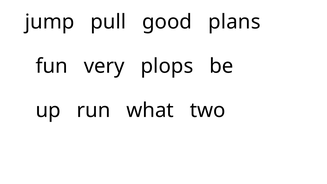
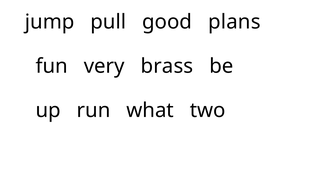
plops: plops -> brass
